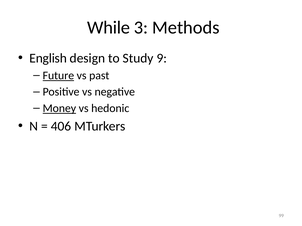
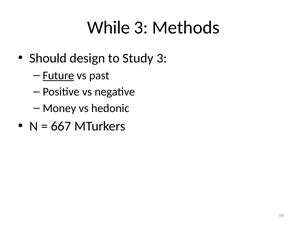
English: English -> Should
Study 9: 9 -> 3
Money underline: present -> none
406: 406 -> 667
